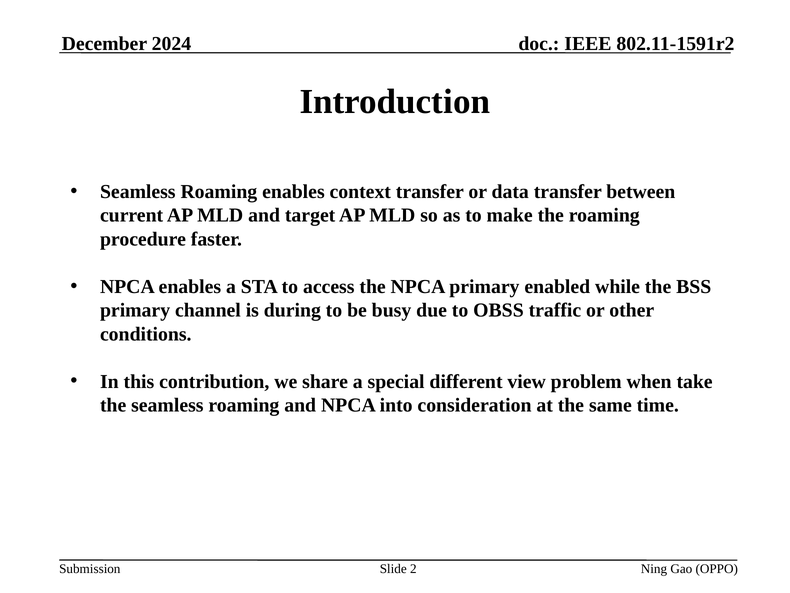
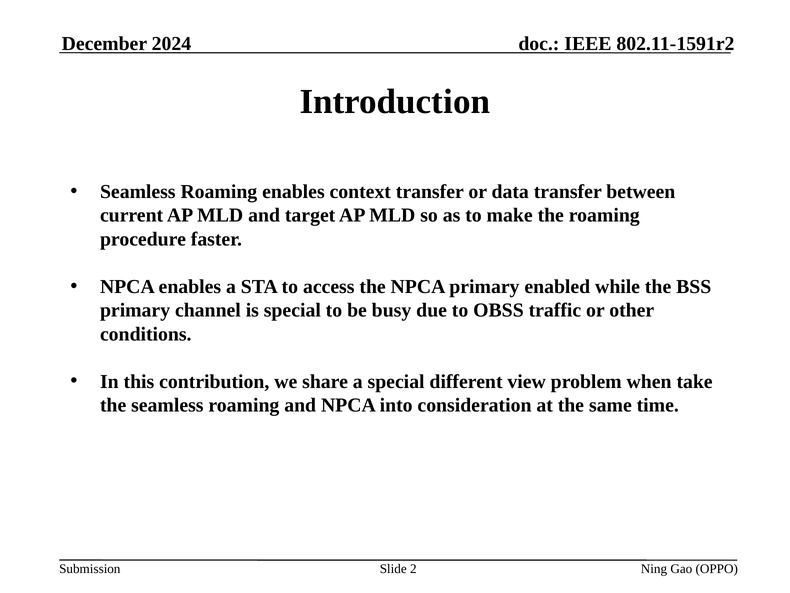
is during: during -> special
